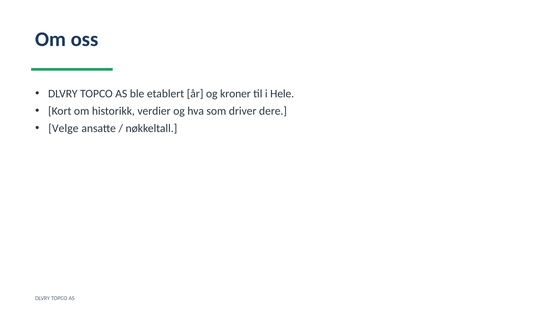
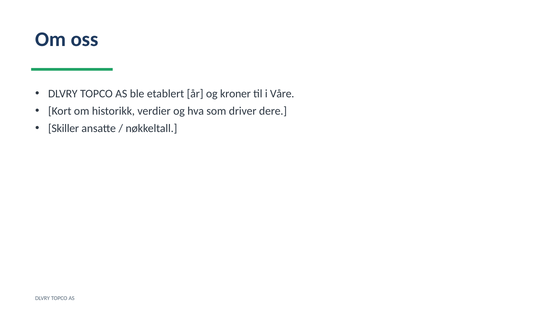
Hele: Hele -> Våre
Velge: Velge -> Skiller
